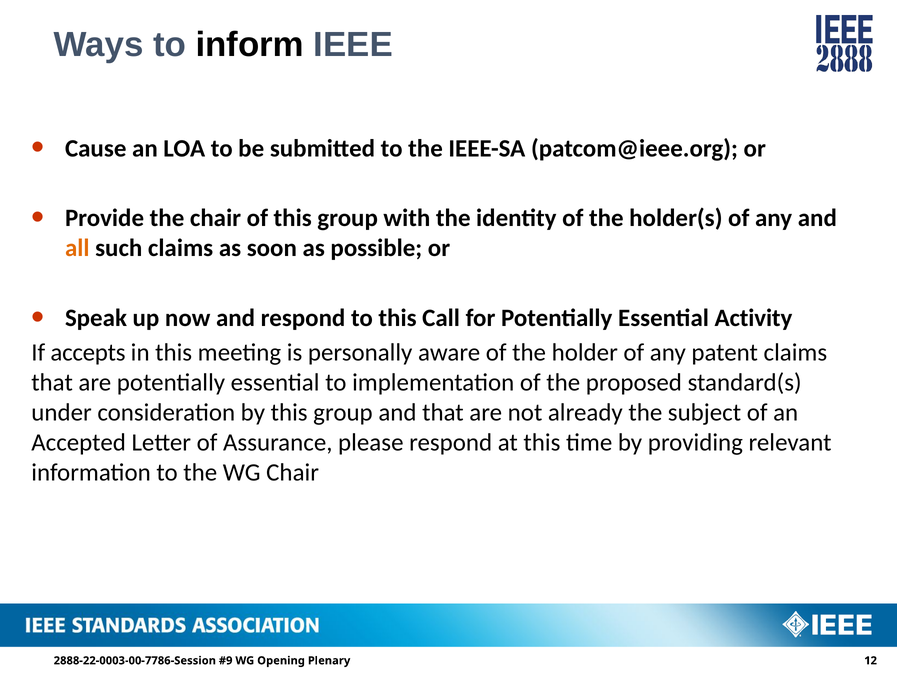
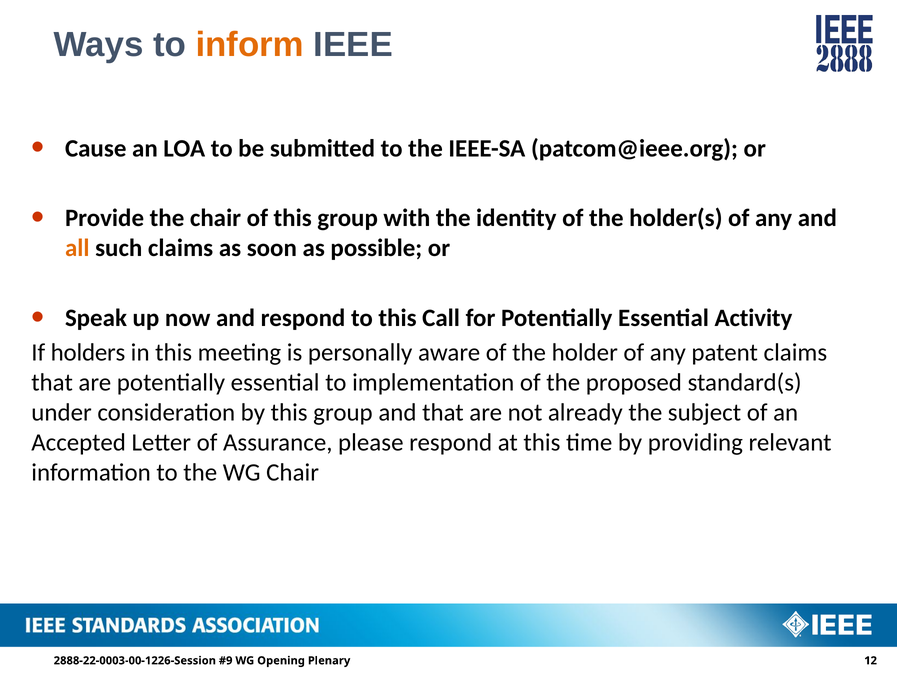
inform colour: black -> orange
accepts: accepts -> holders
2888-22-0003-00-7786-Session: 2888-22-0003-00-7786-Session -> 2888-22-0003-00-1226-Session
